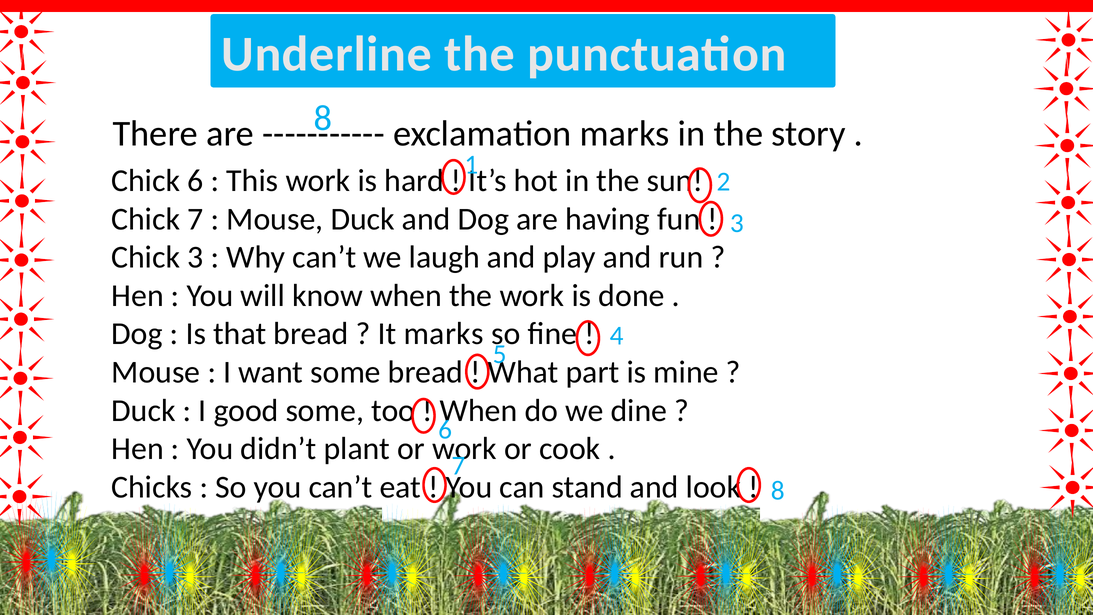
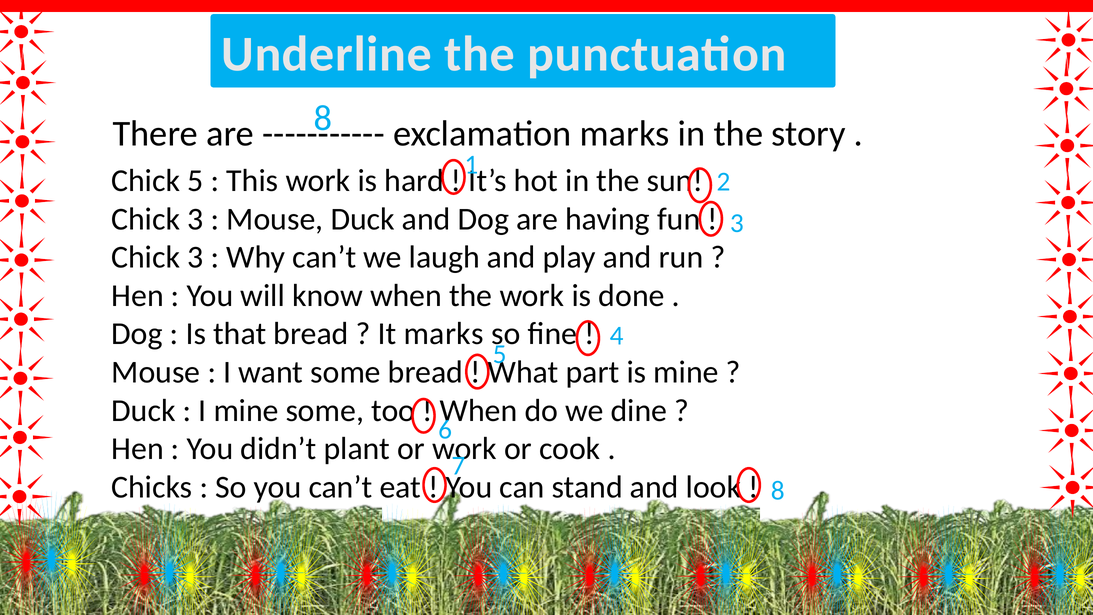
Chick 6: 6 -> 5
7 at (195, 219): 7 -> 3
I good: good -> mine
